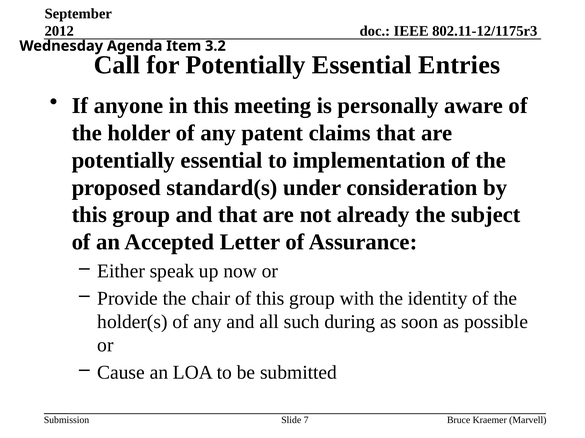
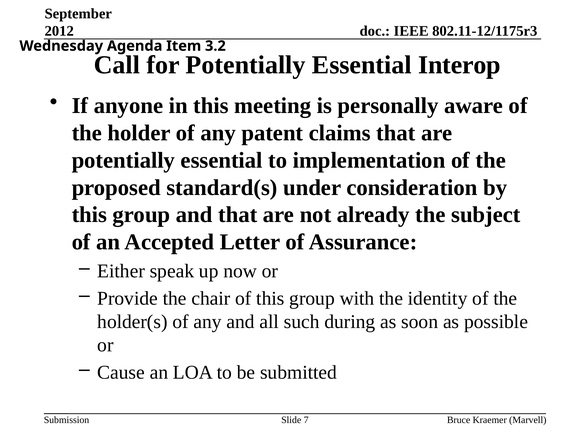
Entries: Entries -> Interop
